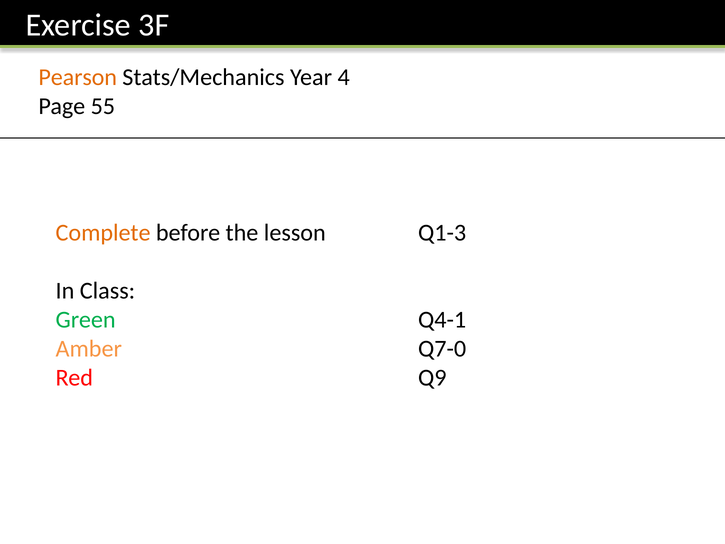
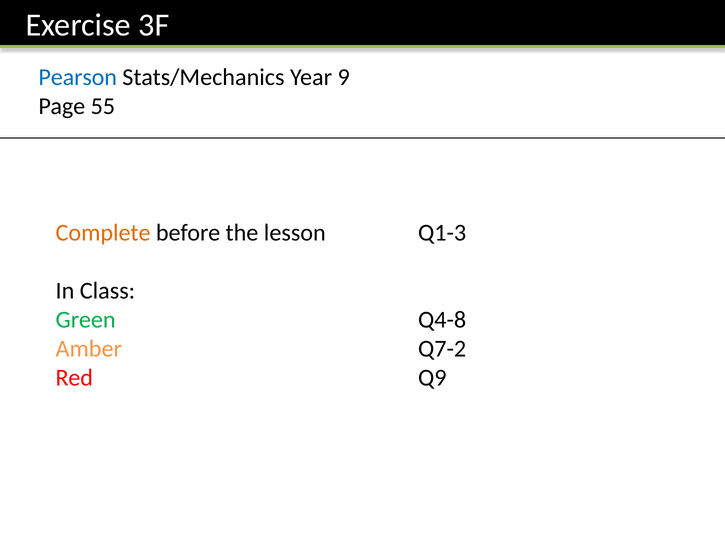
Pearson colour: orange -> blue
4: 4 -> 9
Q4-1: Q4-1 -> Q4-8
Q7-0: Q7-0 -> Q7-2
